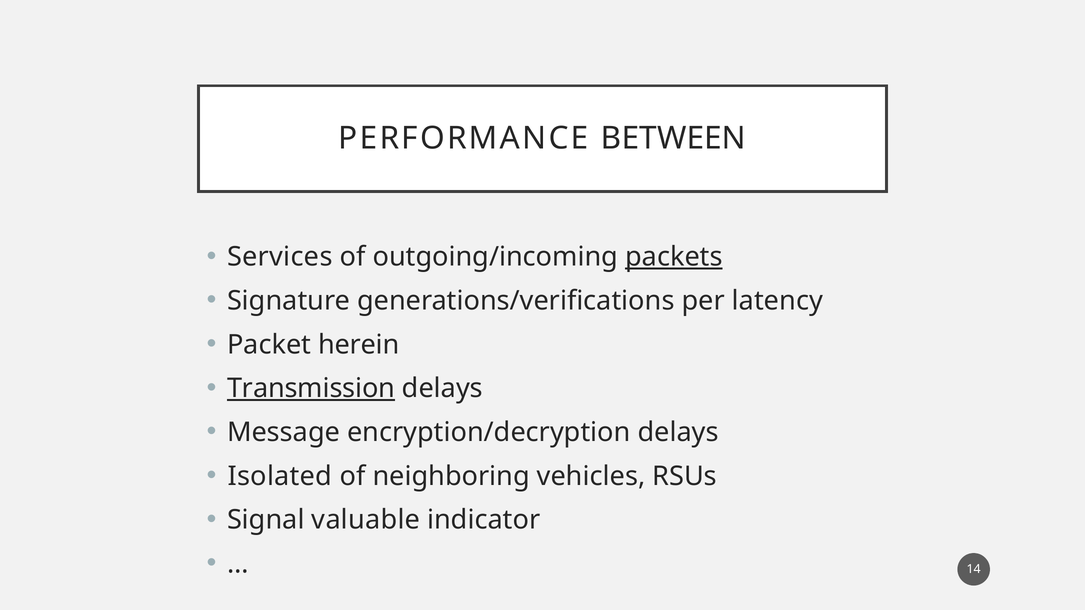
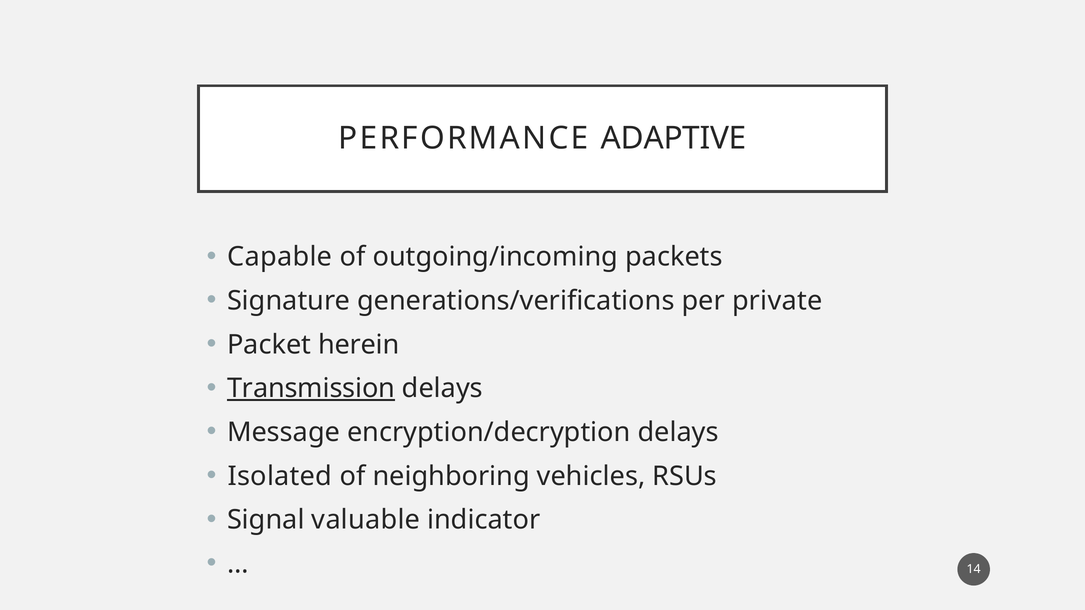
BETWEEN: BETWEEN -> ADAPTIVE
Services: Services -> Capable
packets underline: present -> none
latency: latency -> private
